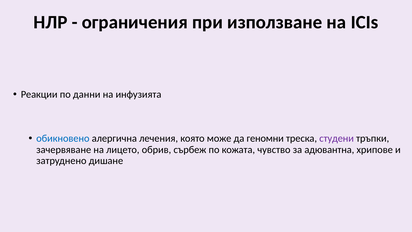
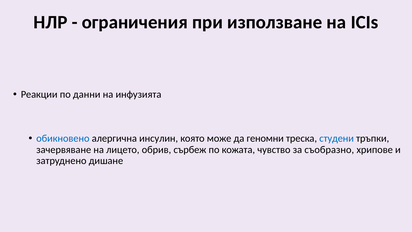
лечения: лечения -> инсулин
студени colour: purple -> blue
адювантна: адювантна -> съобразно
